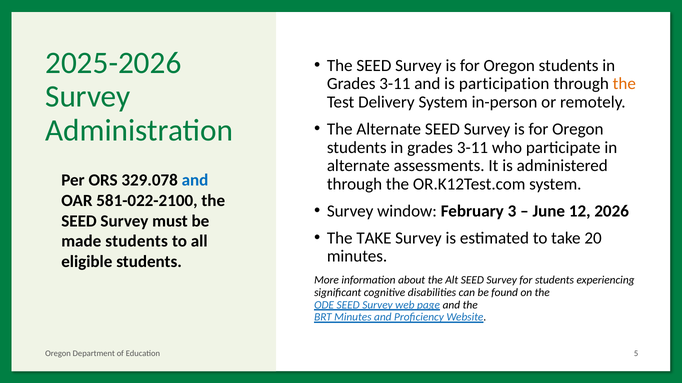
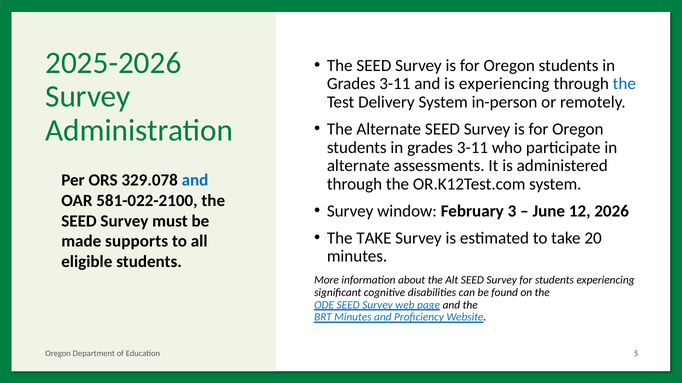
is participation: participation -> experiencing
the at (624, 84) colour: orange -> blue
made students: students -> supports
